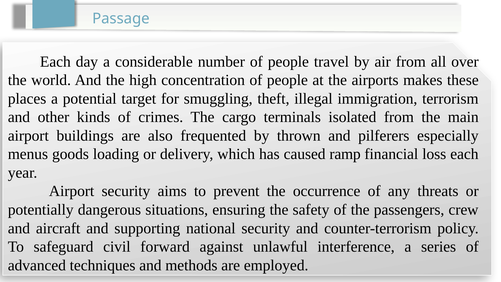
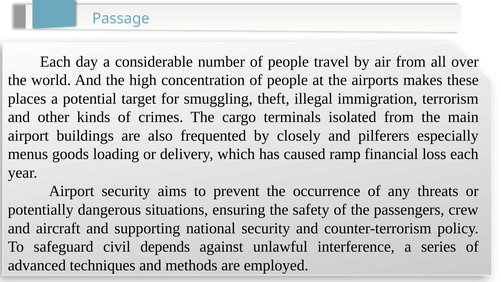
thrown: thrown -> closely
forward: forward -> depends
